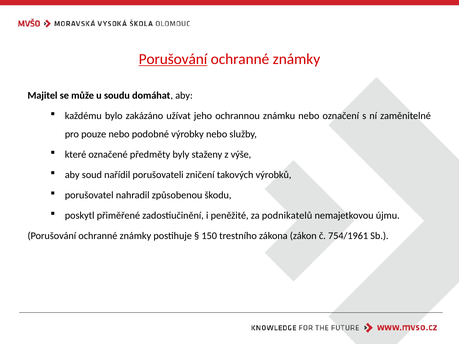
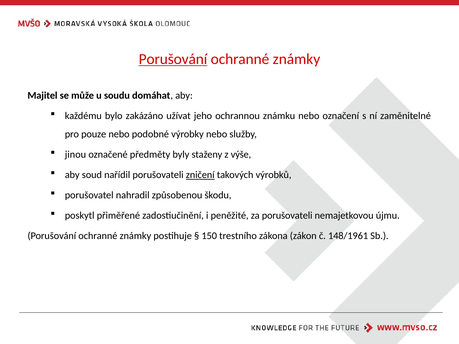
které: které -> jinou
zničení underline: none -> present
za podnikatelů: podnikatelů -> porušovateli
754/1961: 754/1961 -> 148/1961
